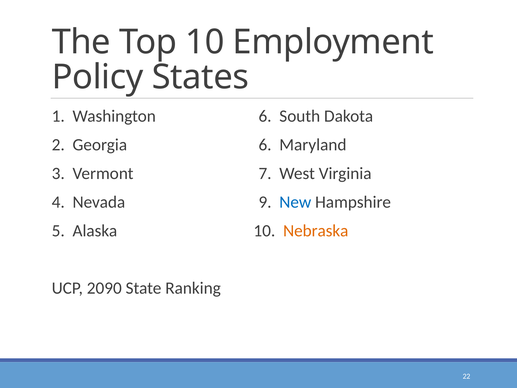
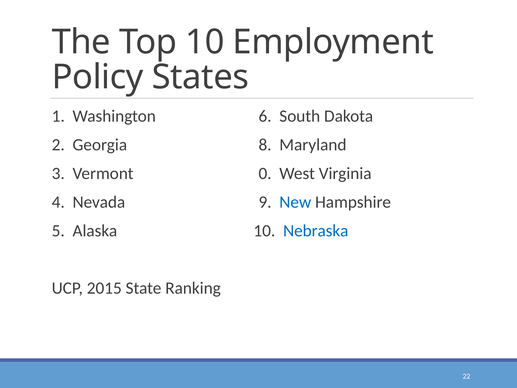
Georgia 6: 6 -> 8
7: 7 -> 0
Nebraska colour: orange -> blue
2090: 2090 -> 2015
